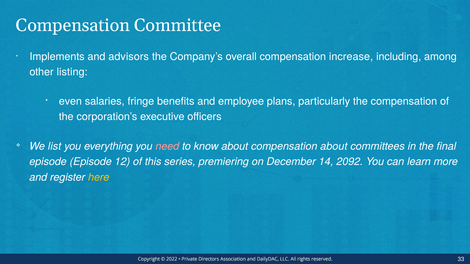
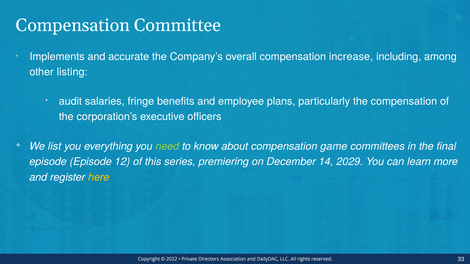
advisors: advisors -> accurate
even: even -> audit
need colour: pink -> light green
compensation about: about -> game
2092: 2092 -> 2029
